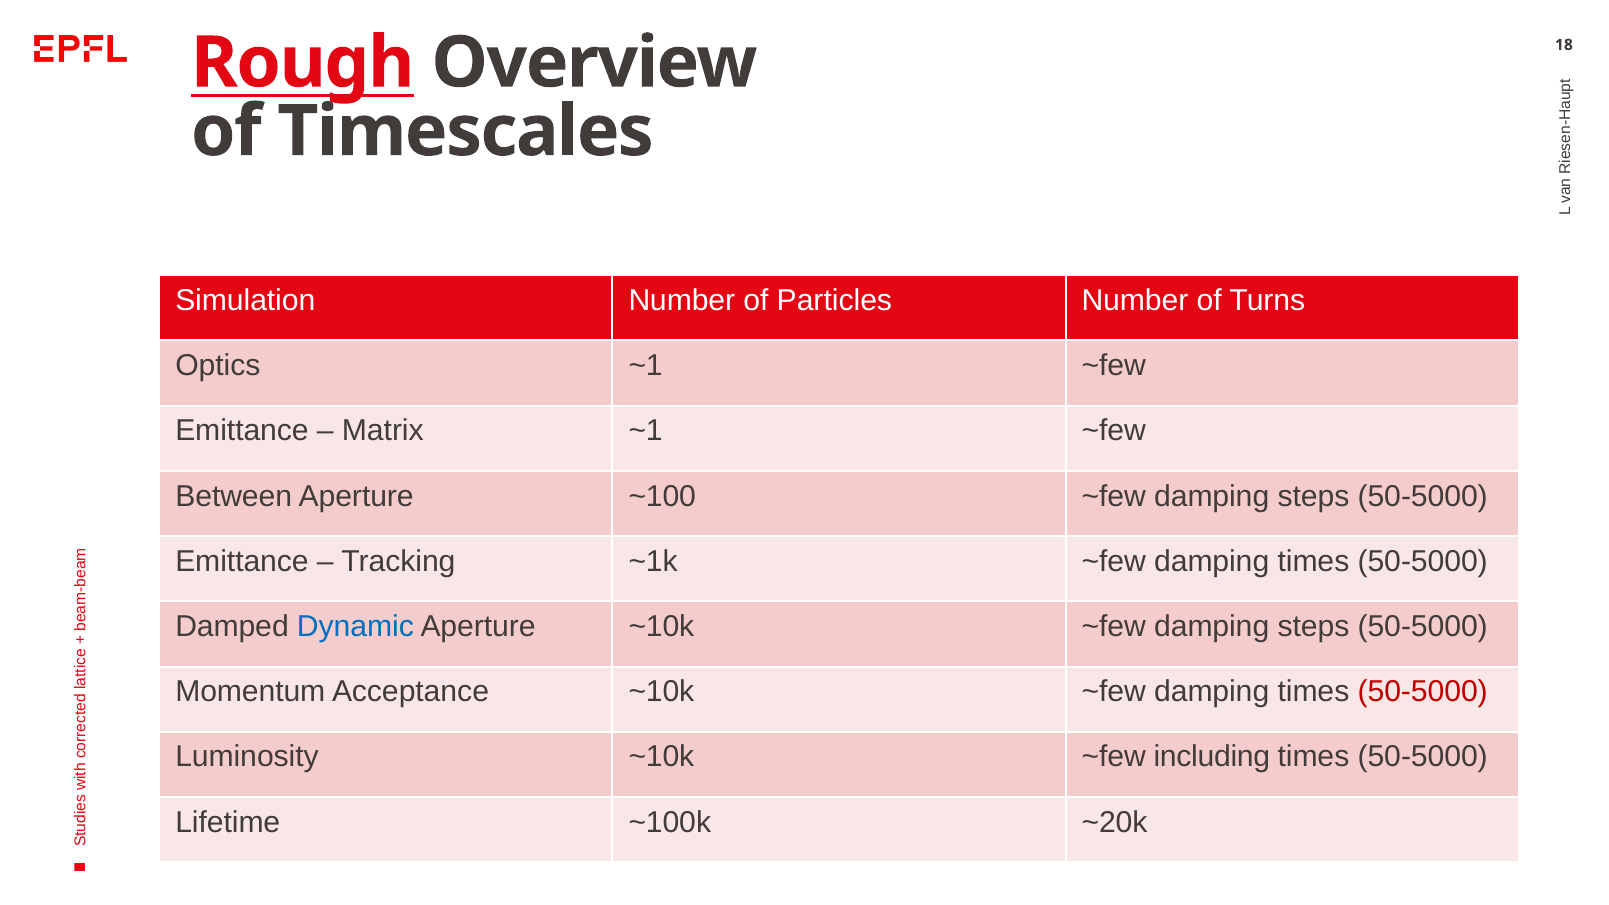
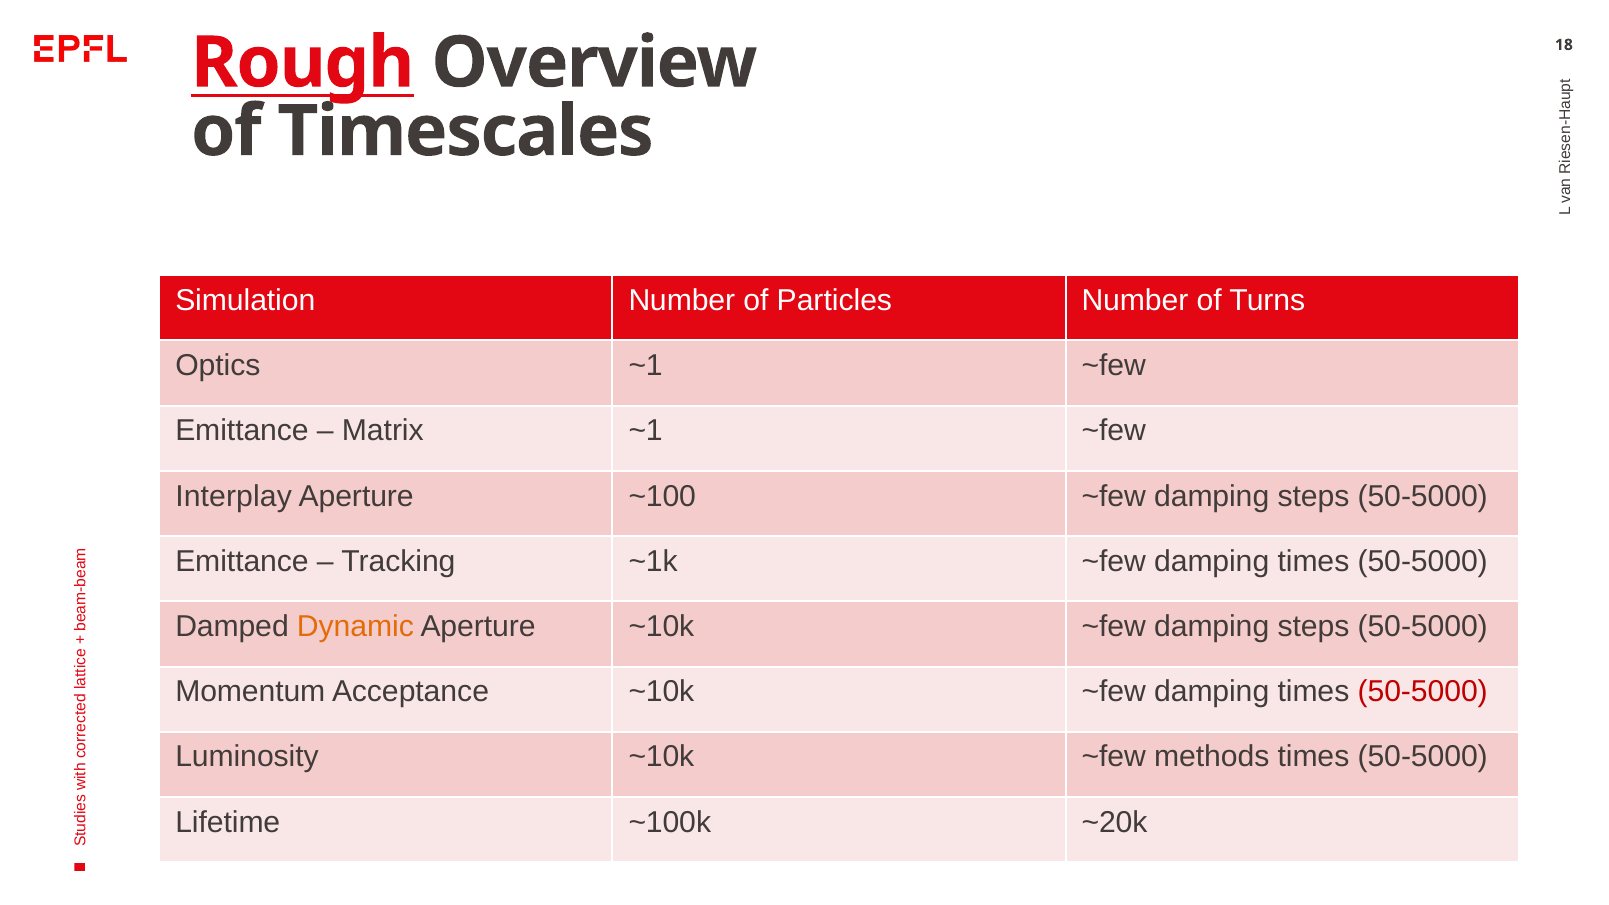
Between: Between -> Interplay
Dynamic colour: blue -> orange
including: including -> methods
